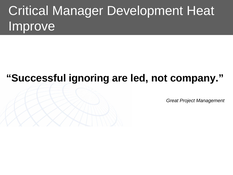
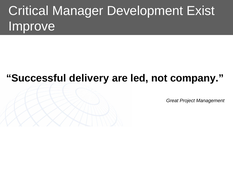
Heat: Heat -> Exist
ignoring: ignoring -> delivery
